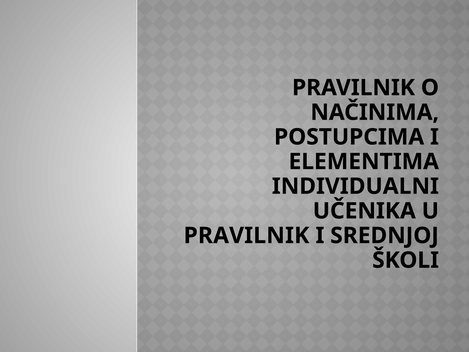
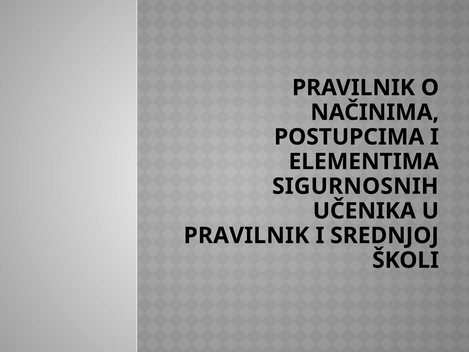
INDIVIDUALNI: INDIVIDUALNI -> SIGURNOSNIH
